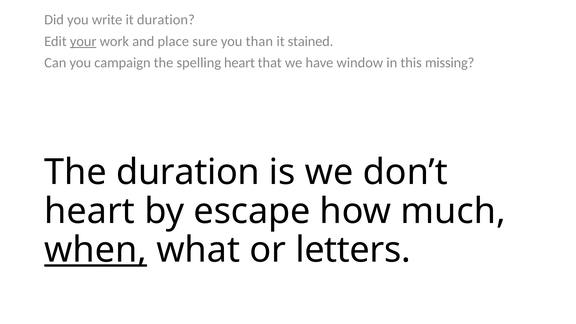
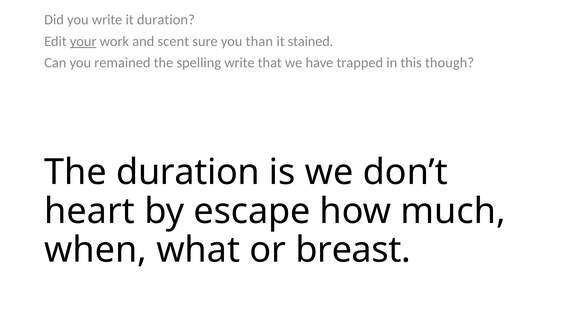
place: place -> scent
campaign: campaign -> remained
spelling heart: heart -> write
window: window -> trapped
missing: missing -> though
when underline: present -> none
letters: letters -> breast
